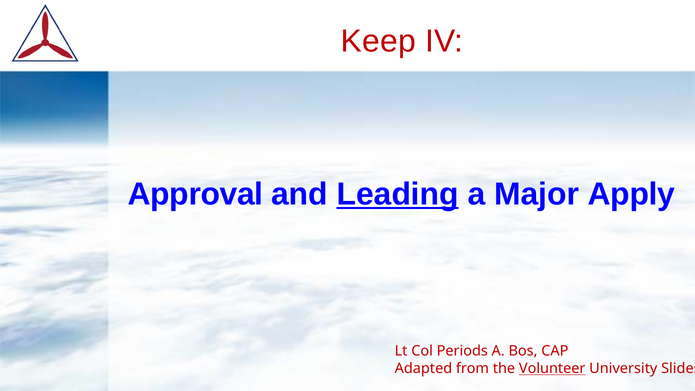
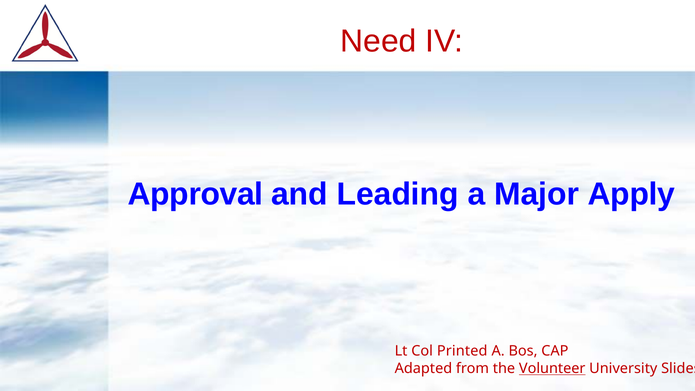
Keep: Keep -> Need
Leading underline: present -> none
Periods: Periods -> Printed
